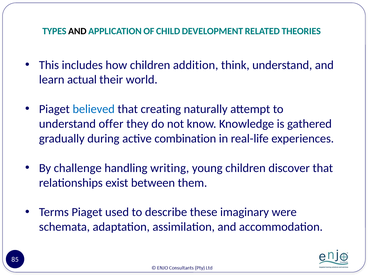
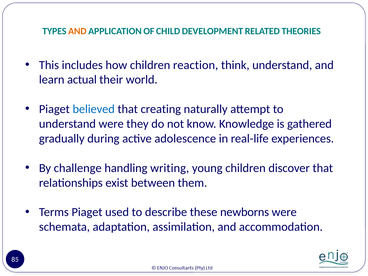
AND at (77, 31) colour: black -> orange
addition: addition -> reaction
understand offer: offer -> were
combination: combination -> adolescence
imaginary: imaginary -> newborns
